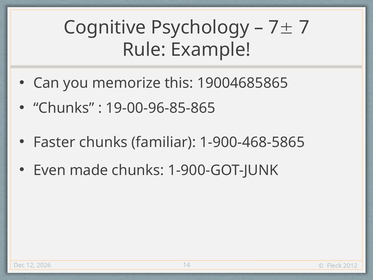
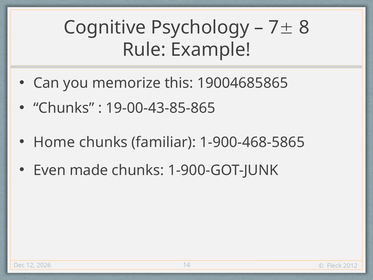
7 at (304, 27): 7 -> 8
19-00-96-85-865: 19-00-96-85-865 -> 19-00-43-85-865
Faster: Faster -> Home
